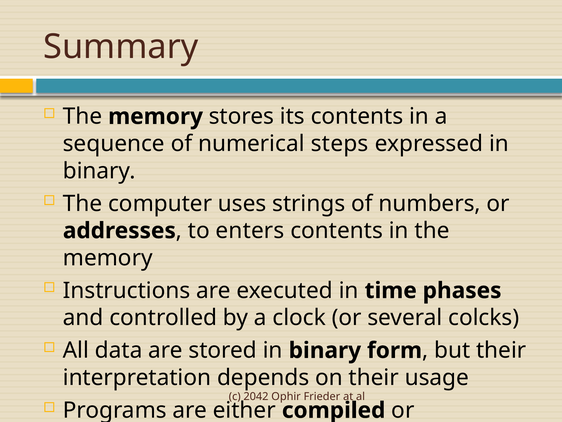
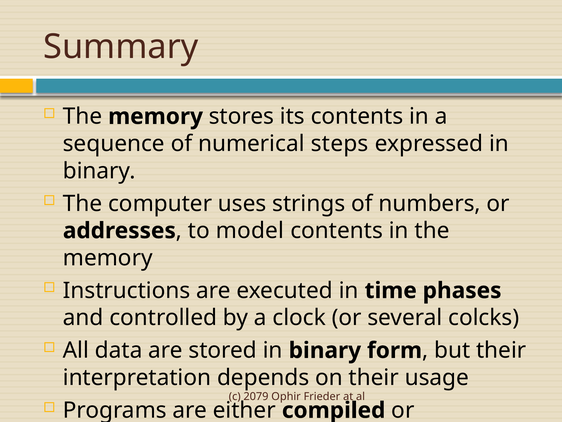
enters: enters -> model
2042: 2042 -> 2079
